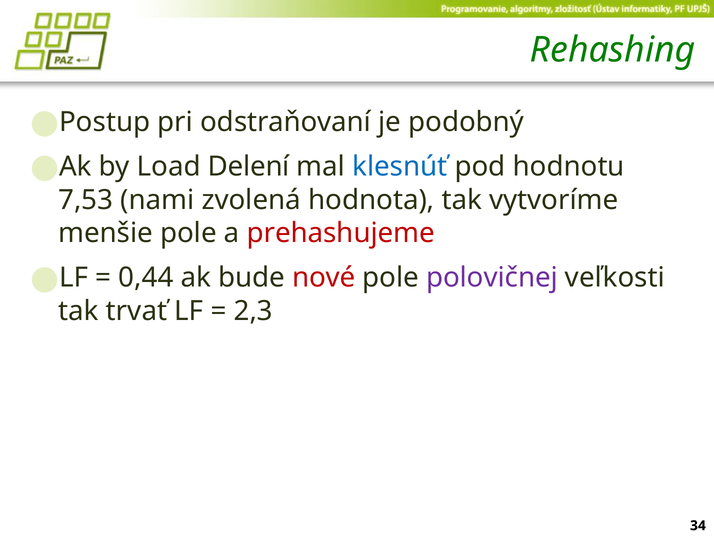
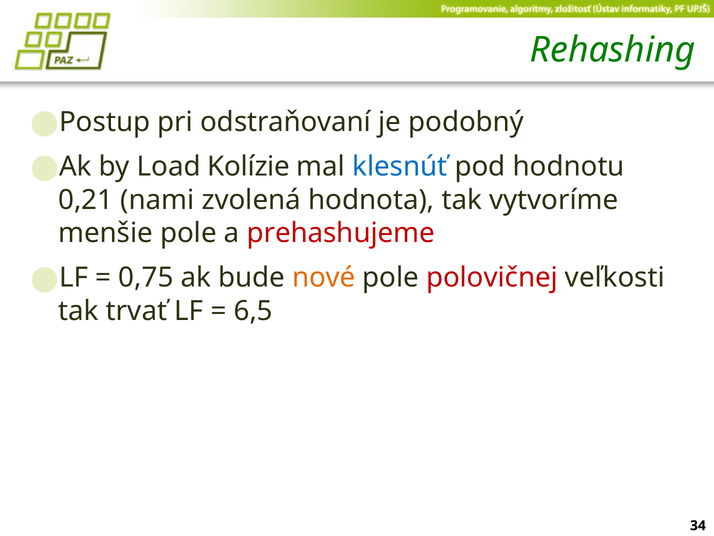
Delení: Delení -> Kolízie
7,53: 7,53 -> 0,21
0,44: 0,44 -> 0,75
nové colour: red -> orange
polovičnej colour: purple -> red
2,3: 2,3 -> 6,5
